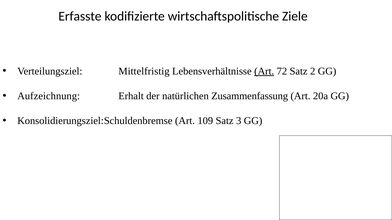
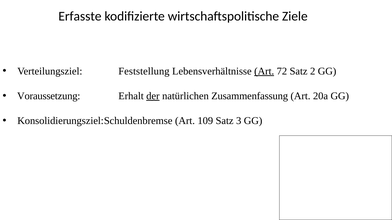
Mittelfristig: Mittelfristig -> Feststellung
Aufzeichnung: Aufzeichnung -> Voraussetzung
der underline: none -> present
